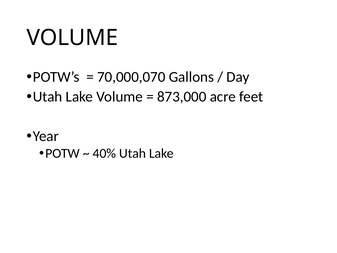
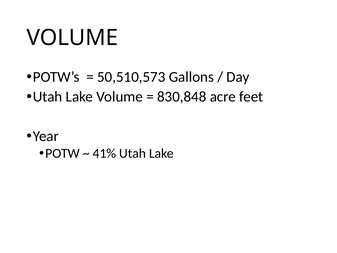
70,000,070: 70,000,070 -> 50,510,573
873,000: 873,000 -> 830,848
40%: 40% -> 41%
